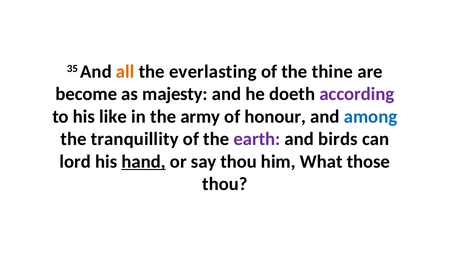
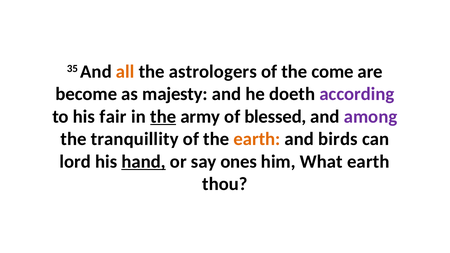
everlasting: everlasting -> astrologers
thine: thine -> come
like: like -> fair
the at (163, 117) underline: none -> present
honour: honour -> blessed
among colour: blue -> purple
earth at (257, 139) colour: purple -> orange
say thou: thou -> ones
What those: those -> earth
